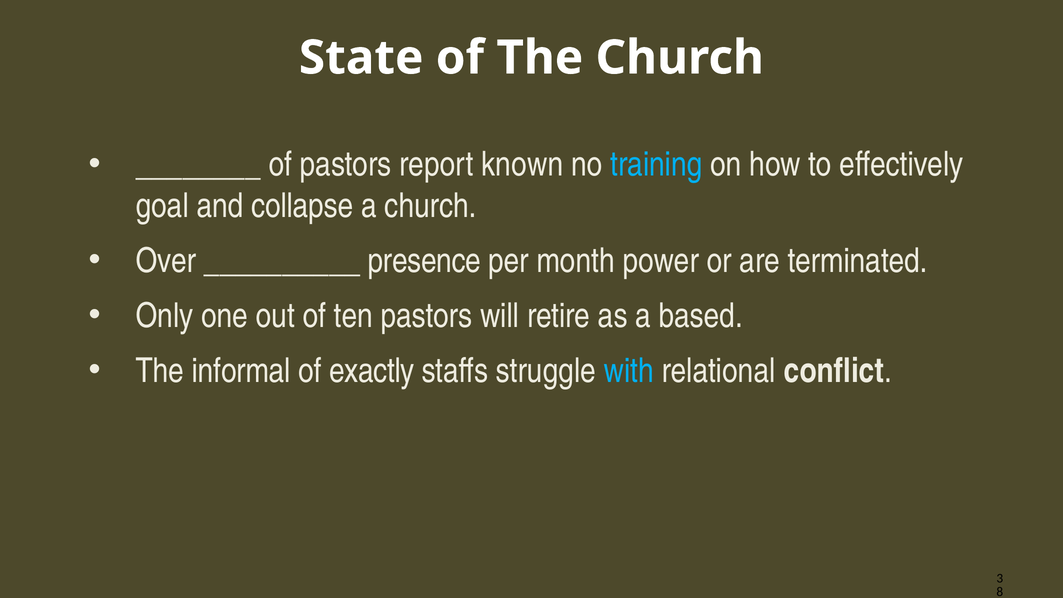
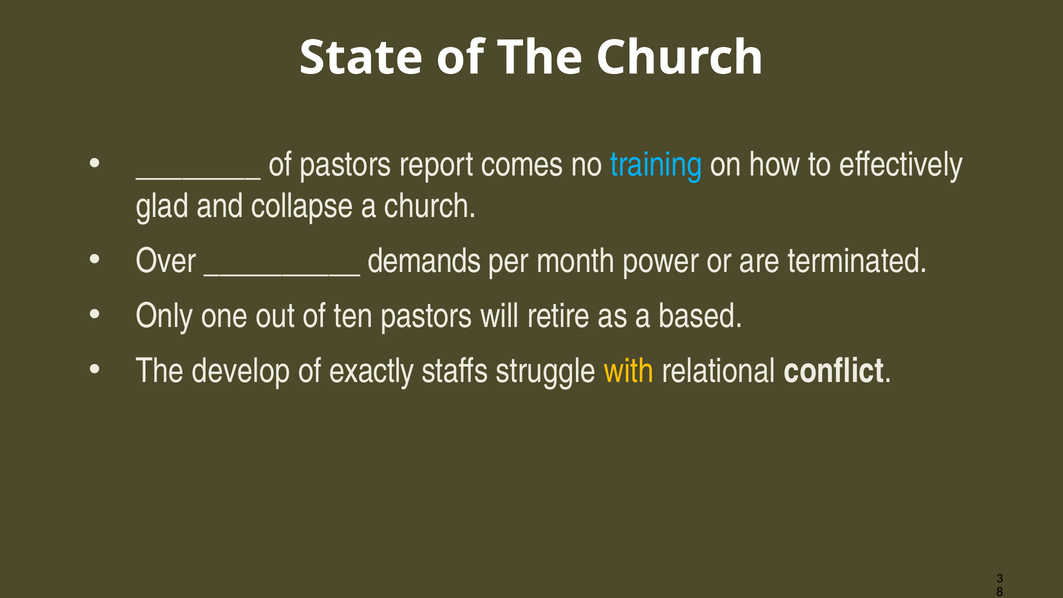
known: known -> comes
goal: goal -> glad
presence: presence -> demands
informal: informal -> develop
with colour: light blue -> yellow
